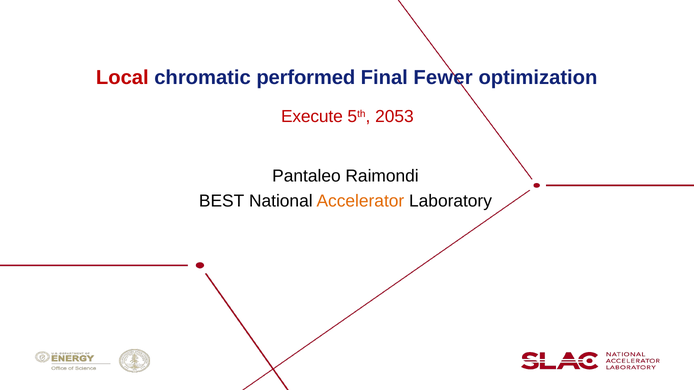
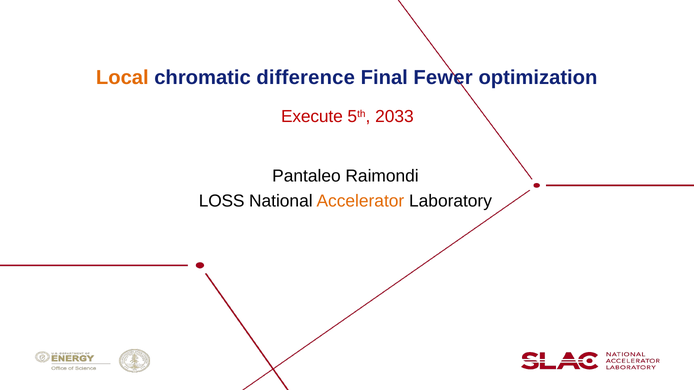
Local colour: red -> orange
performed: performed -> difference
2053: 2053 -> 2033
BEST: BEST -> LOSS
